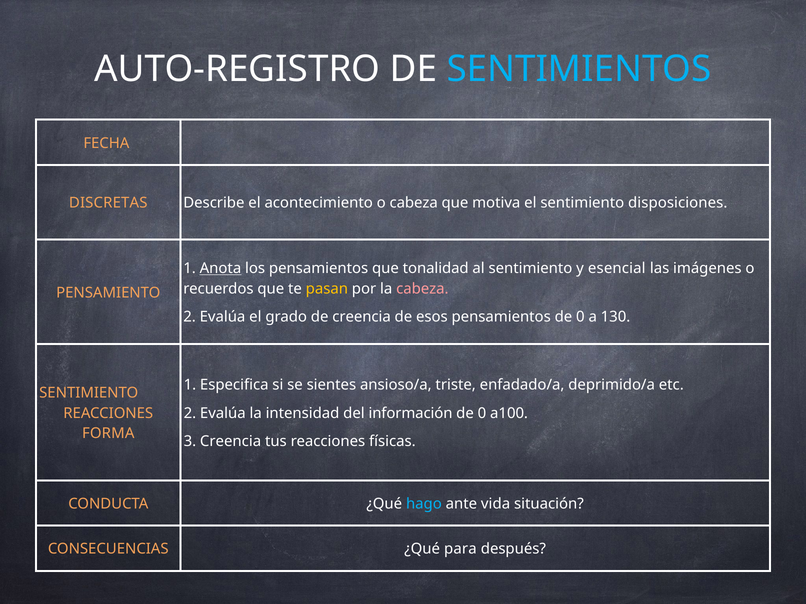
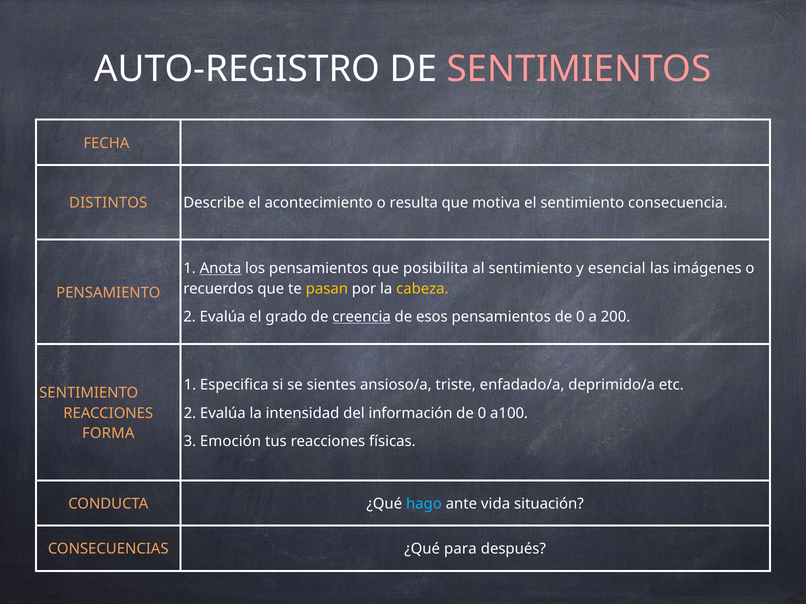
SENTIMIENTOS colour: light blue -> pink
DISCRETAS: DISCRETAS -> DISTINTOS
o cabeza: cabeza -> resulta
disposiciones: disposiciones -> consecuencia
tonalidad: tonalidad -> posibilita
cabeza at (422, 289) colour: pink -> yellow
creencia at (362, 317) underline: none -> present
130: 130 -> 200
3 Creencia: Creencia -> Emoción
